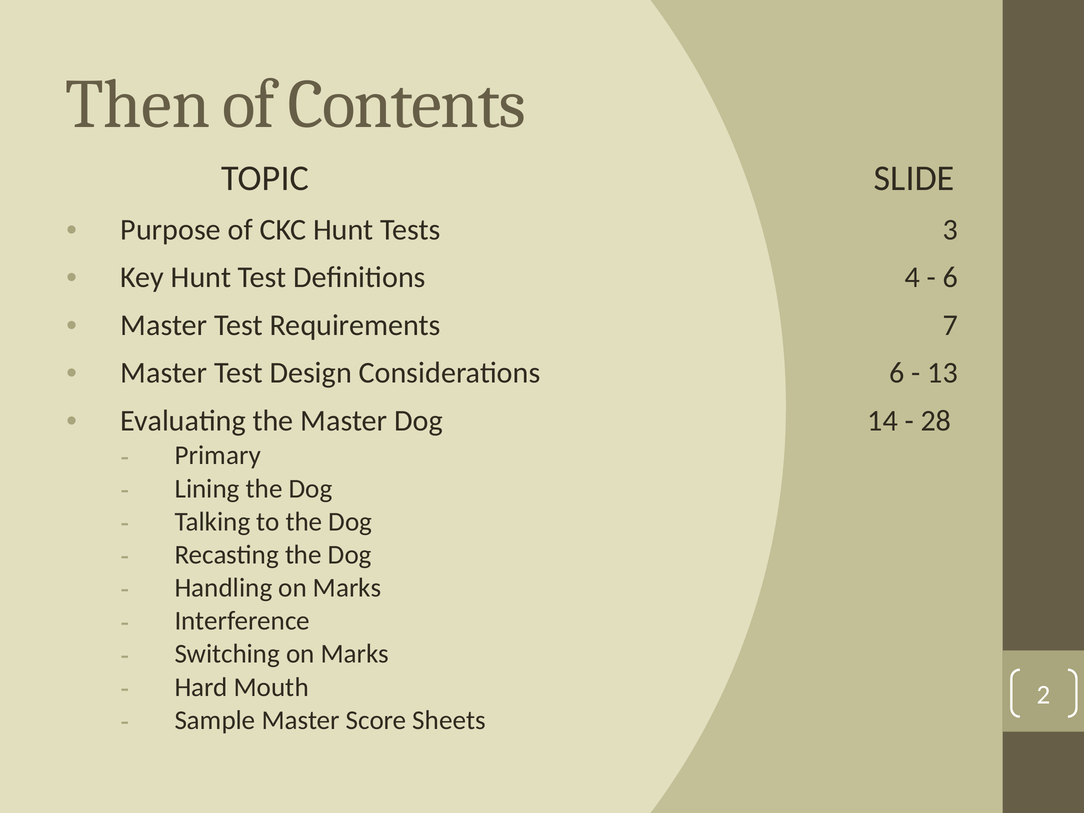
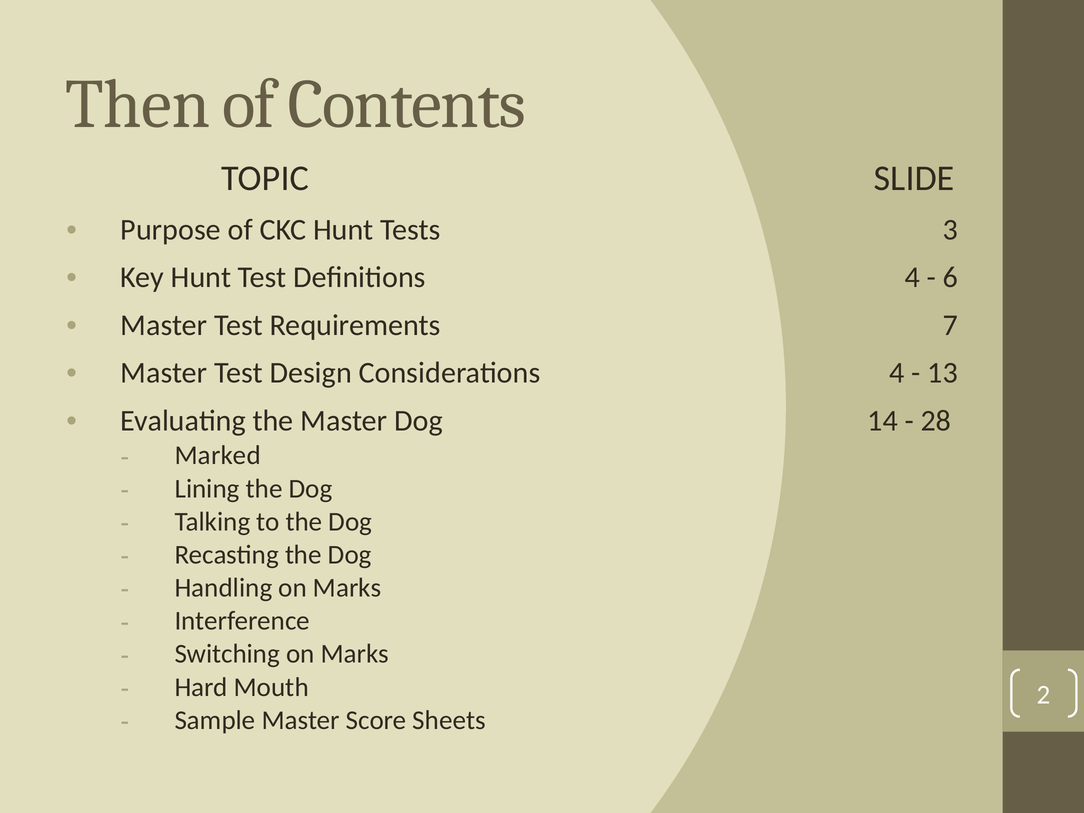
Considerations 6: 6 -> 4
Primary: Primary -> Marked
